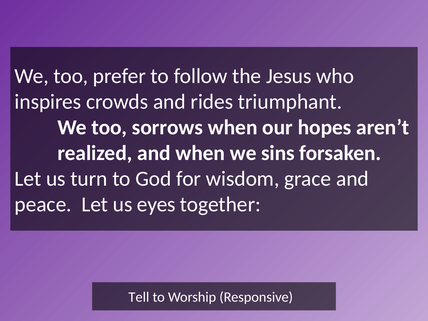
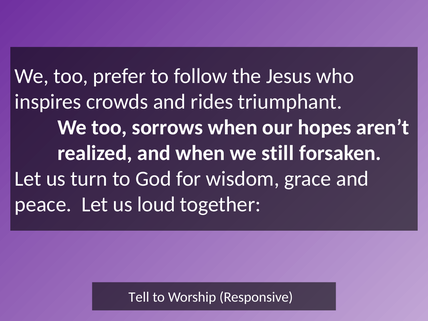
sins: sins -> still
eyes: eyes -> loud
